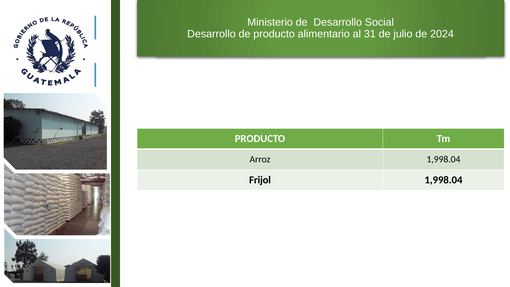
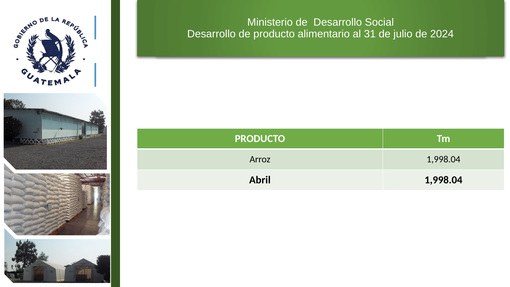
Frijol: Frijol -> Abril
